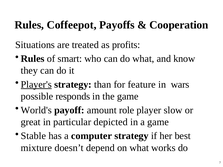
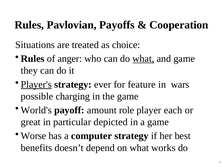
Coffeepot: Coffeepot -> Pavlovian
profits: profits -> choice
smart: smart -> anger
what at (143, 59) underline: none -> present
and know: know -> game
than: than -> ever
responds: responds -> charging
slow: slow -> each
Stable: Stable -> Worse
mixture: mixture -> benefits
